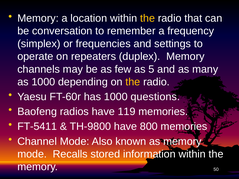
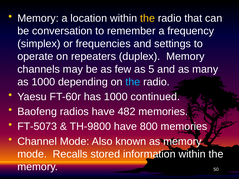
the at (133, 82) colour: yellow -> light blue
questions: questions -> continued
119: 119 -> 482
FT-5411: FT-5411 -> FT-5073
